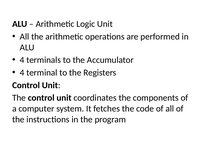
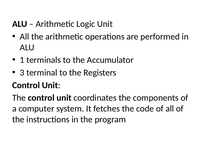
4 at (22, 60): 4 -> 1
4 at (22, 73): 4 -> 3
